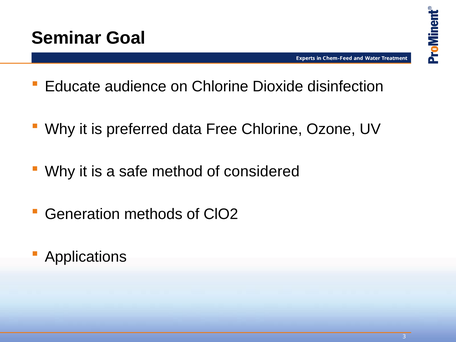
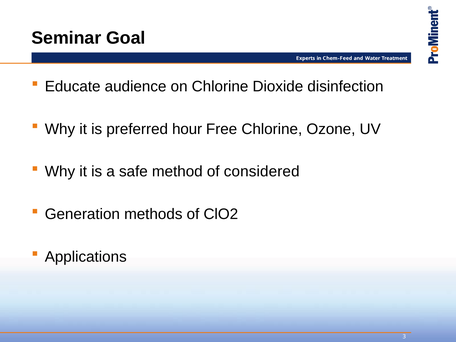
data: data -> hour
